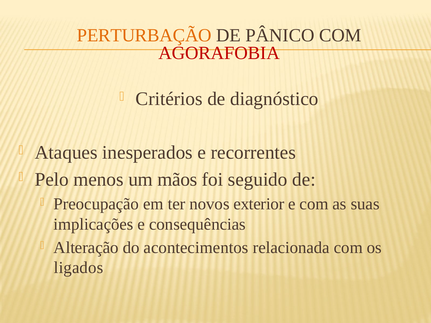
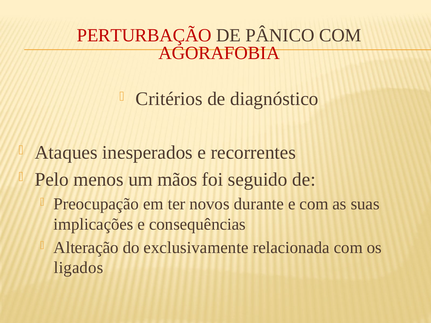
PERTURBAÇÃO colour: orange -> red
exterior: exterior -> durante
acontecimentos: acontecimentos -> exclusivamente
